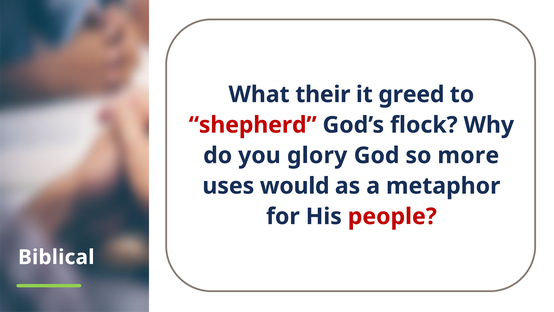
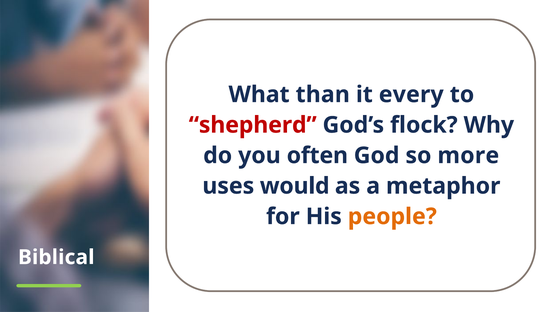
their: their -> than
greed: greed -> every
glory: glory -> often
people colour: red -> orange
